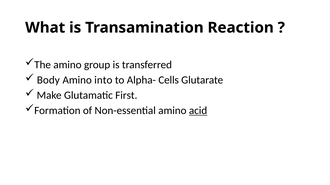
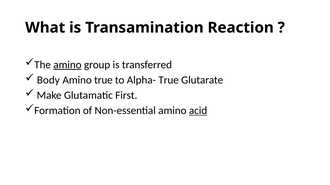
amino at (67, 65) underline: none -> present
Amino into: into -> true
Alpha- Cells: Cells -> True
